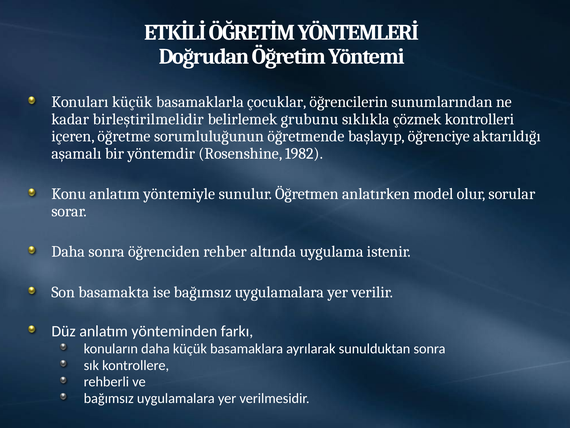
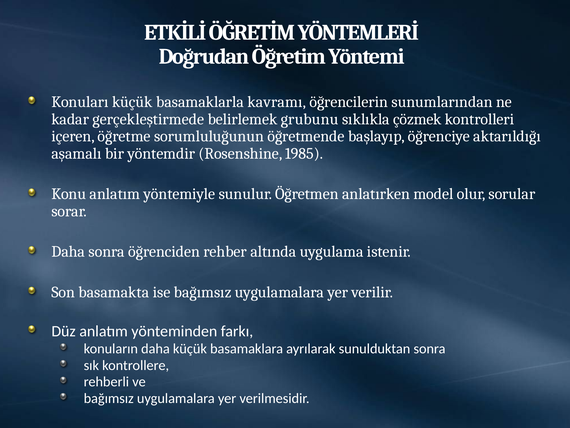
çocuklar: çocuklar -> kavramı
birleştirilmelidir: birleştirilmelidir -> gerçekleştirmede
1982: 1982 -> 1985
